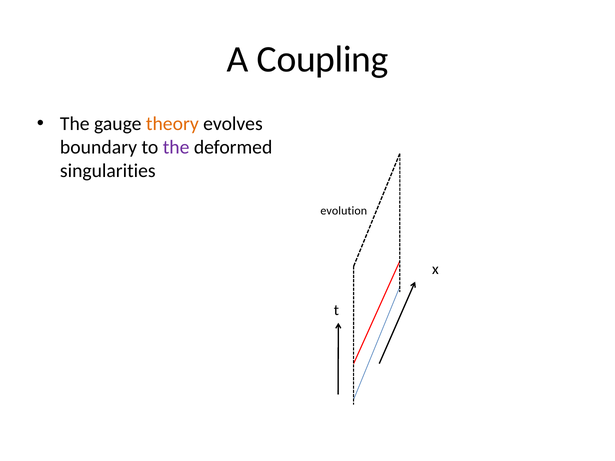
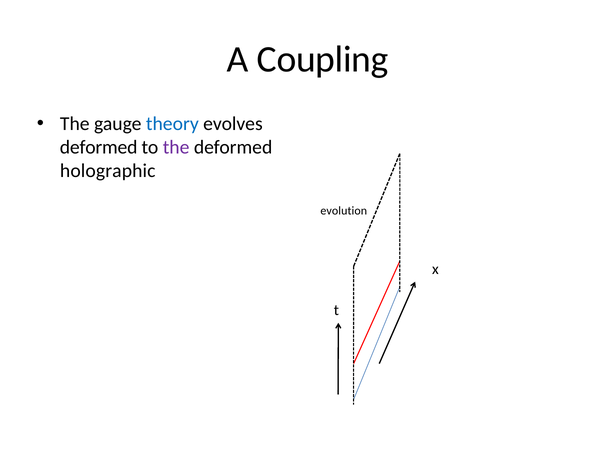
theory colour: orange -> blue
boundary at (99, 147): boundary -> deformed
singularities: singularities -> holographic
